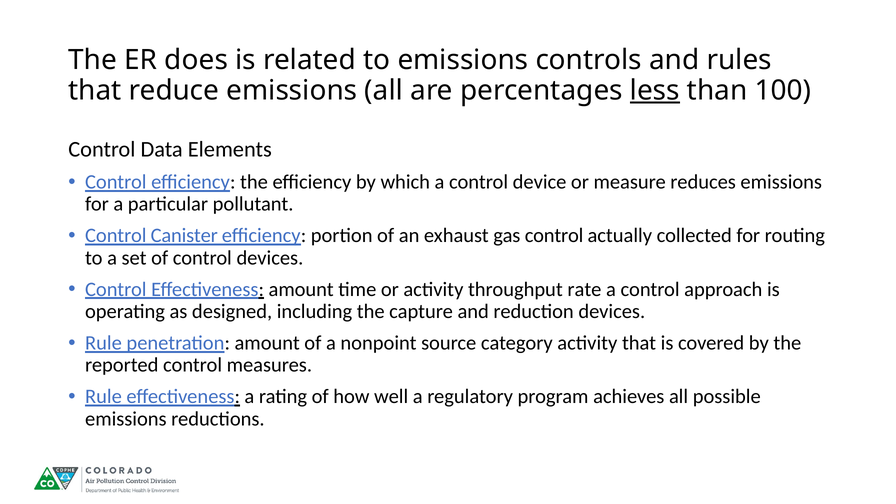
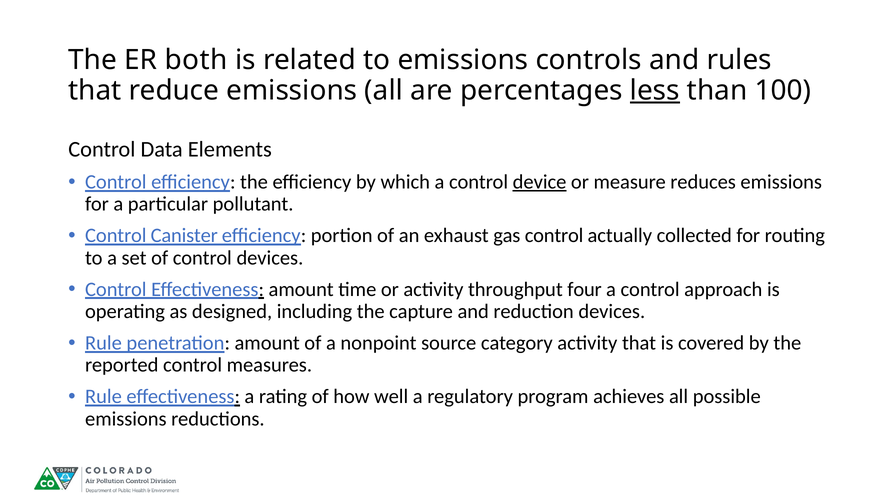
does: does -> both
device underline: none -> present
rate: rate -> four
